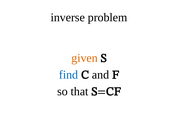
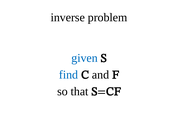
given colour: orange -> blue
